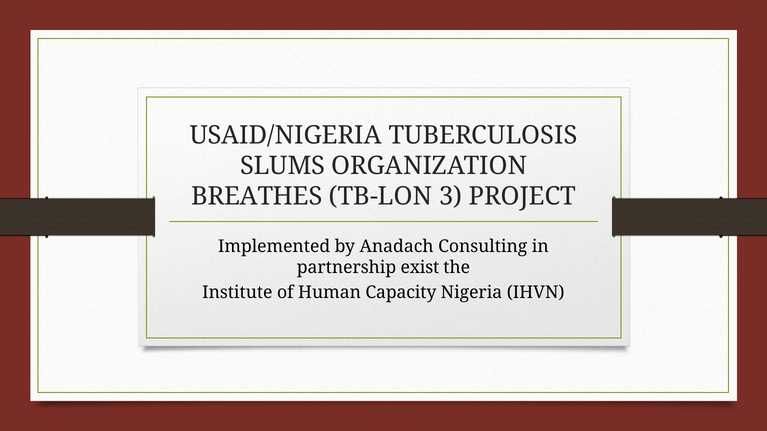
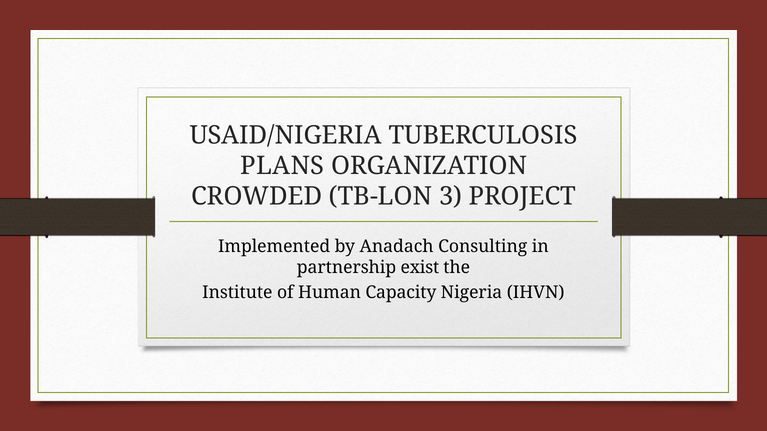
SLUMS: SLUMS -> PLANS
BREATHES: BREATHES -> CROWDED
